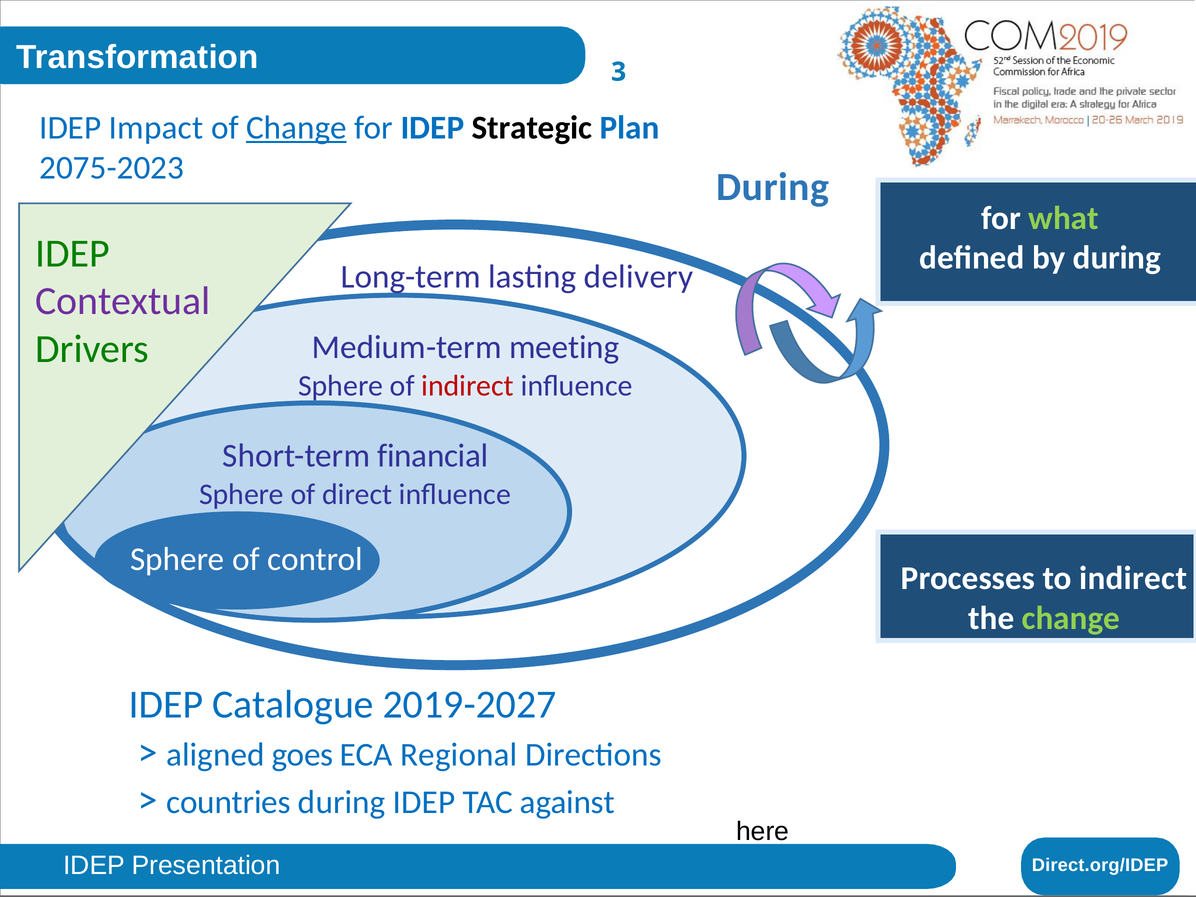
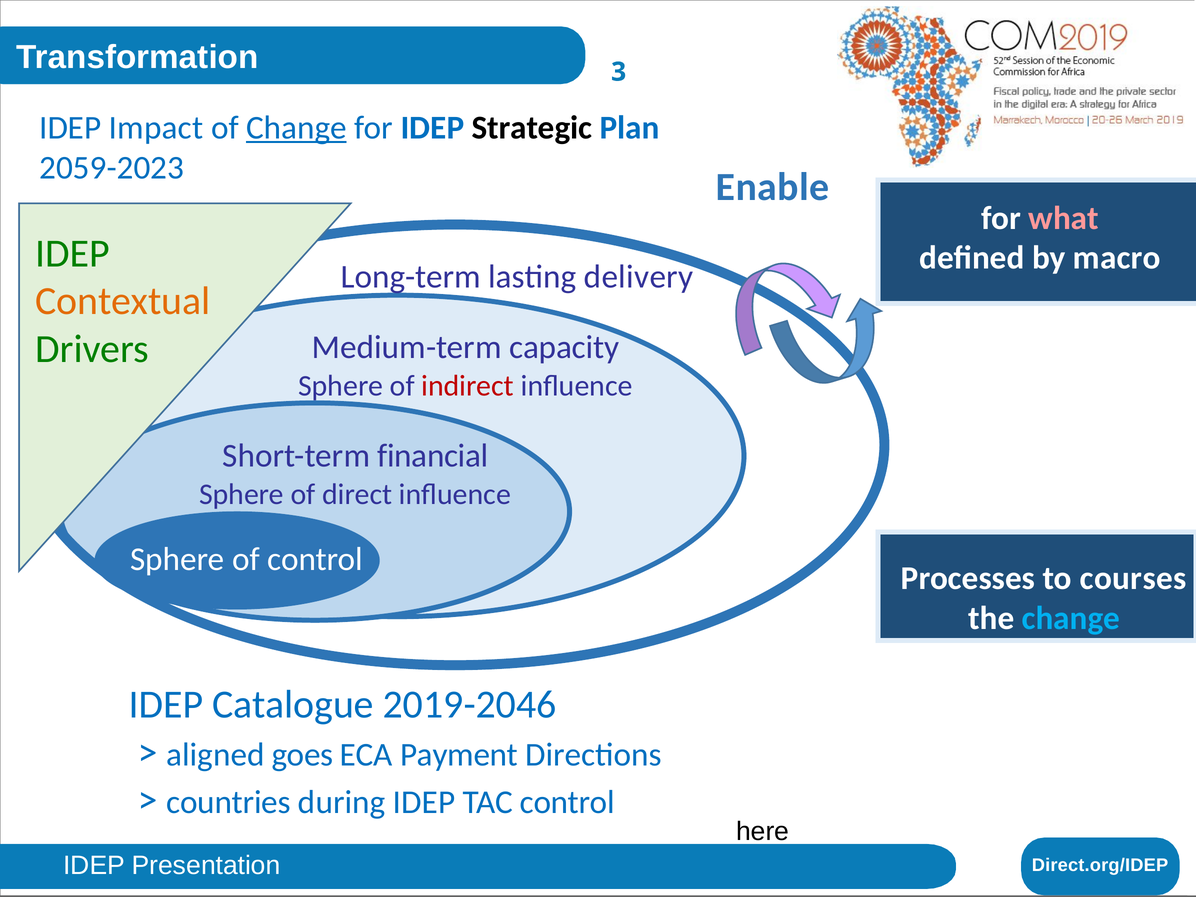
2075-2023: 2075-2023 -> 2059-2023
During at (773, 187): During -> Enable
what colour: light green -> pink
by during: during -> macro
Contextual colour: purple -> orange
meeting: meeting -> capacity
to indirect: indirect -> courses
change at (1071, 618) colour: light green -> light blue
2019-2027: 2019-2027 -> 2019-2046
Regional: Regional -> Payment
TAC against: against -> control
Sub-Title underline: present -> none
